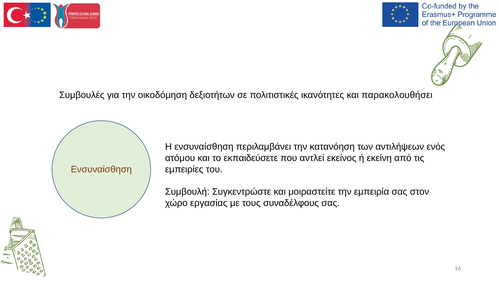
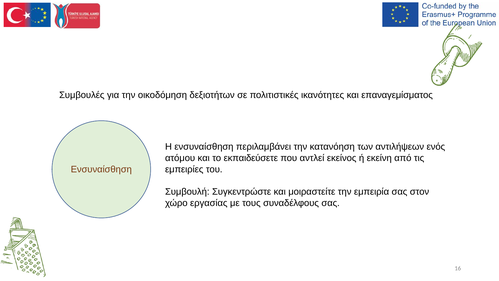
παρακολουθήσει: παρακολουθήσει -> επαναγεμίσματος
